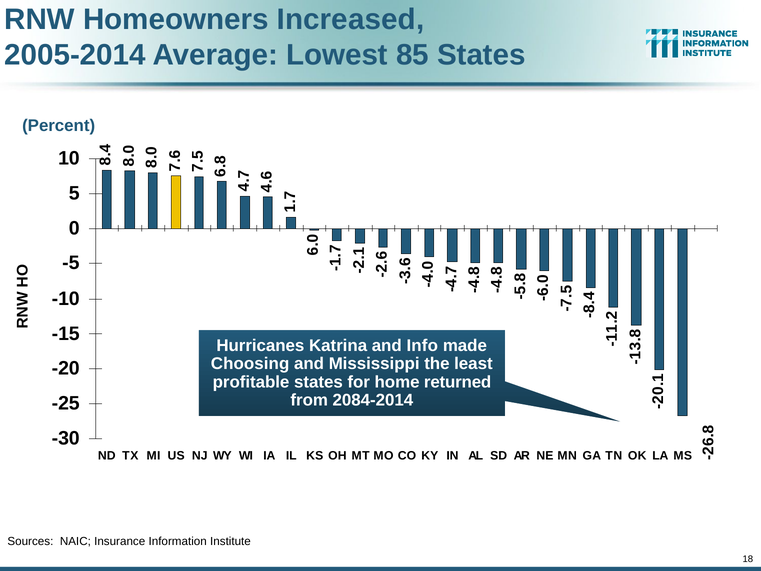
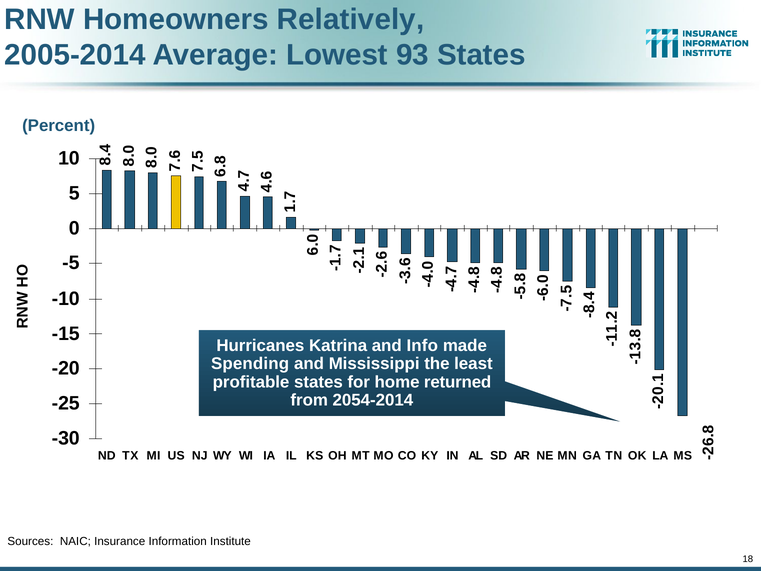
Increased: Increased -> Relatively
85: 85 -> 93
Choosing: Choosing -> Spending
2084-2014: 2084-2014 -> 2054-2014
